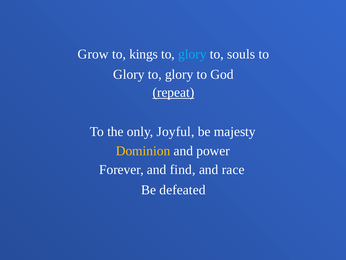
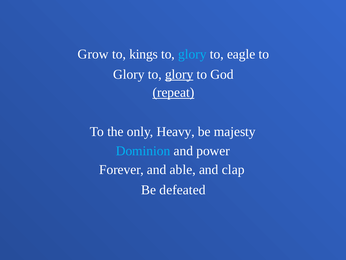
souls: souls -> eagle
glory at (179, 74) underline: none -> present
Joyful: Joyful -> Heavy
Dominion colour: yellow -> light blue
find: find -> able
race: race -> clap
